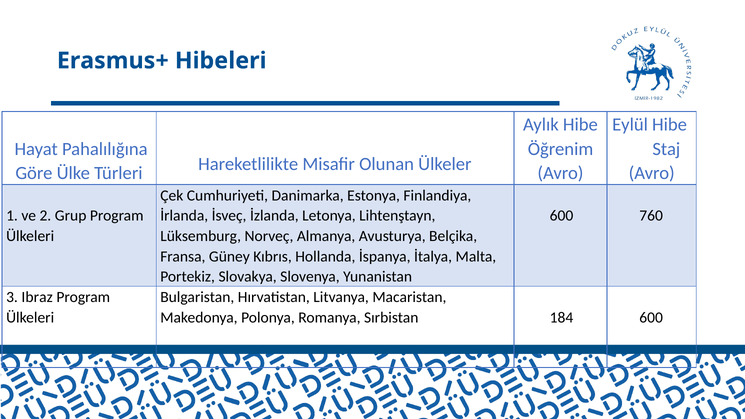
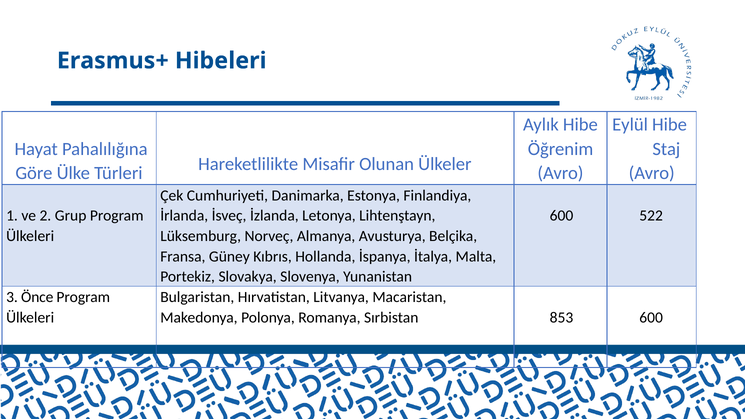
760: 760 -> 522
Ibraz: Ibraz -> Önce
184: 184 -> 853
